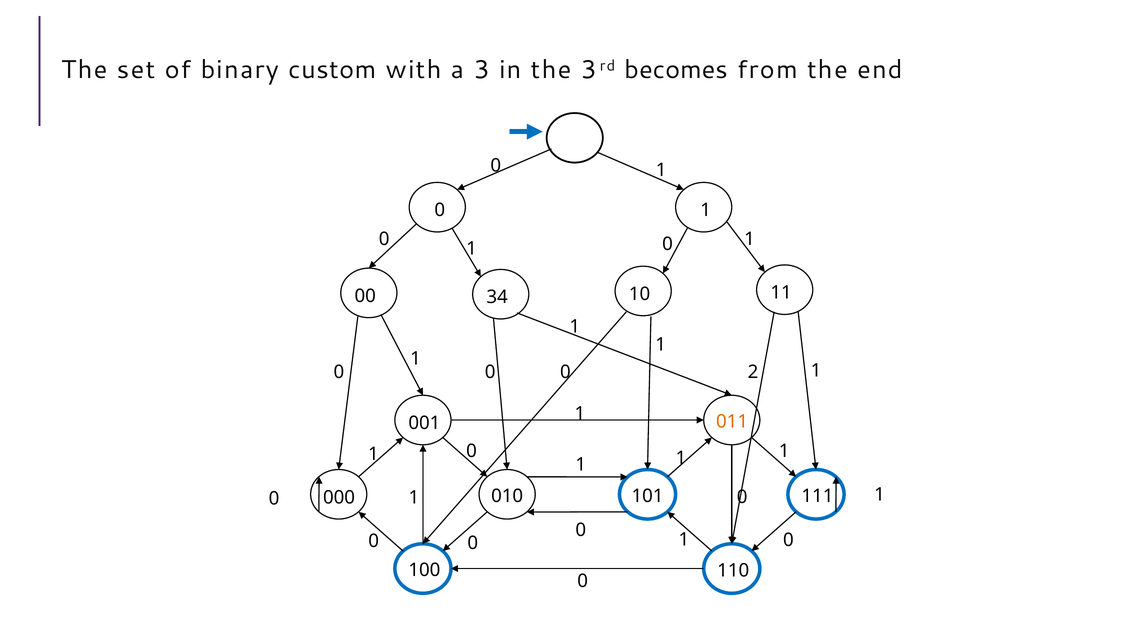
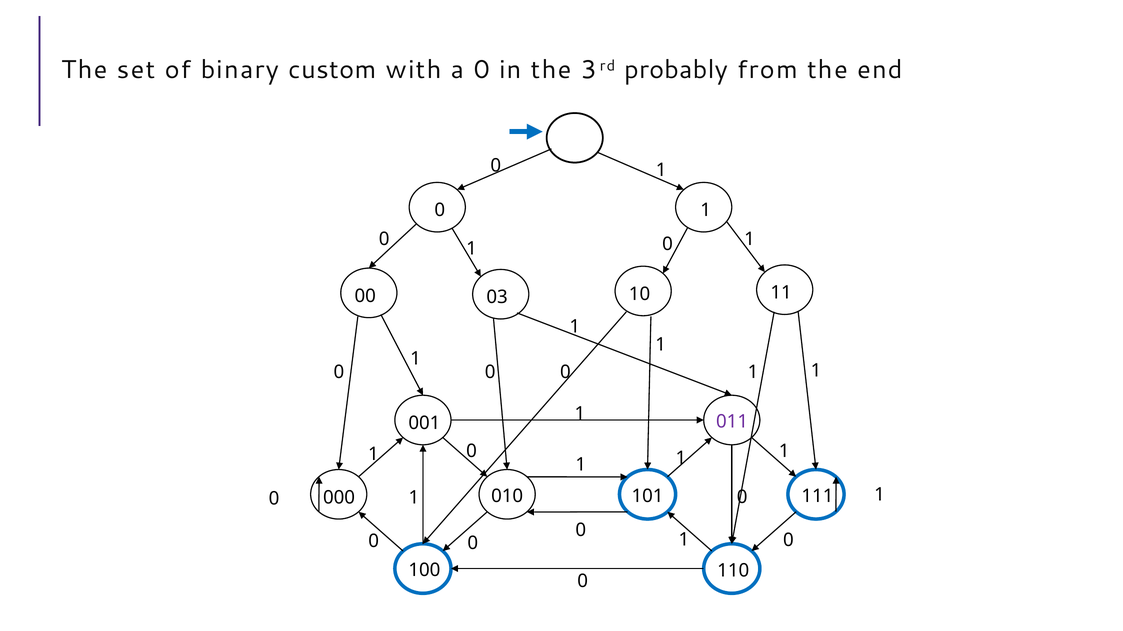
a 3: 3 -> 0
becomes: becomes -> probably
34: 34 -> 03
2 at (753, 372): 2 -> 1
011 colour: orange -> purple
